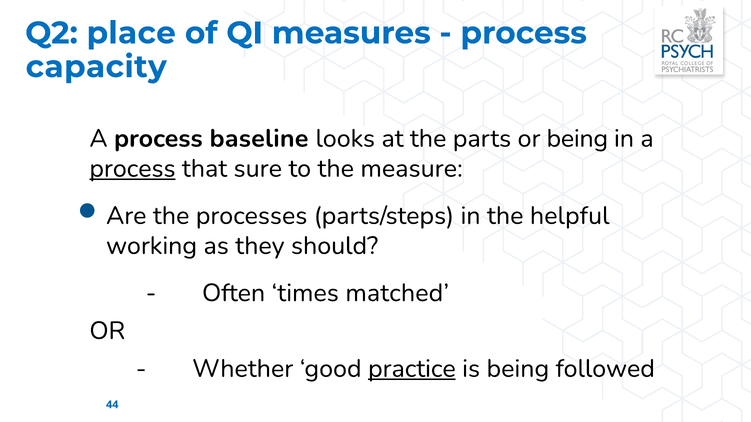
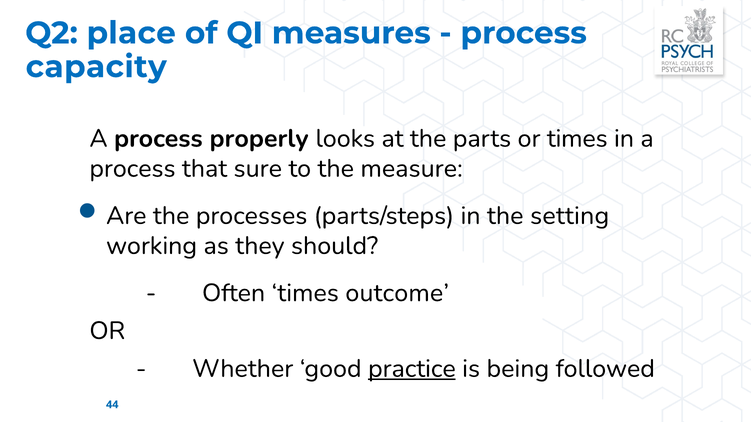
baseline: baseline -> properly
or being: being -> times
process at (132, 169) underline: present -> none
helpful: helpful -> setting
matched: matched -> outcome
